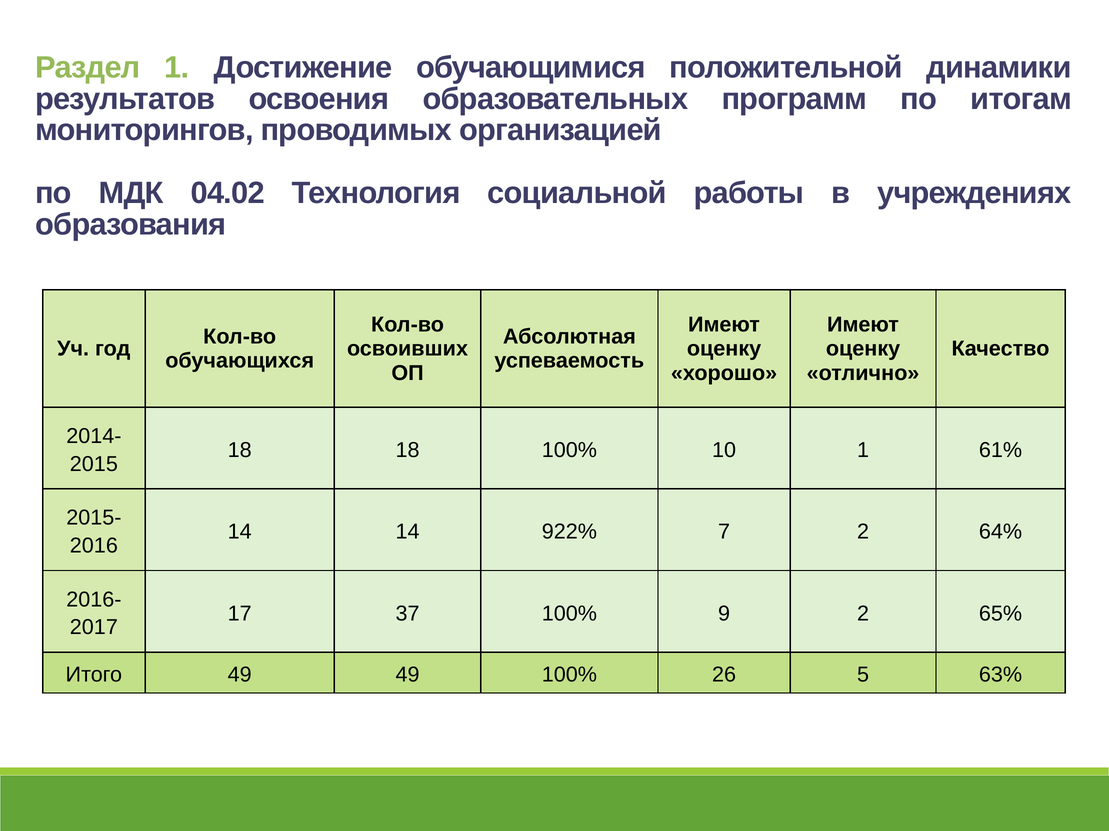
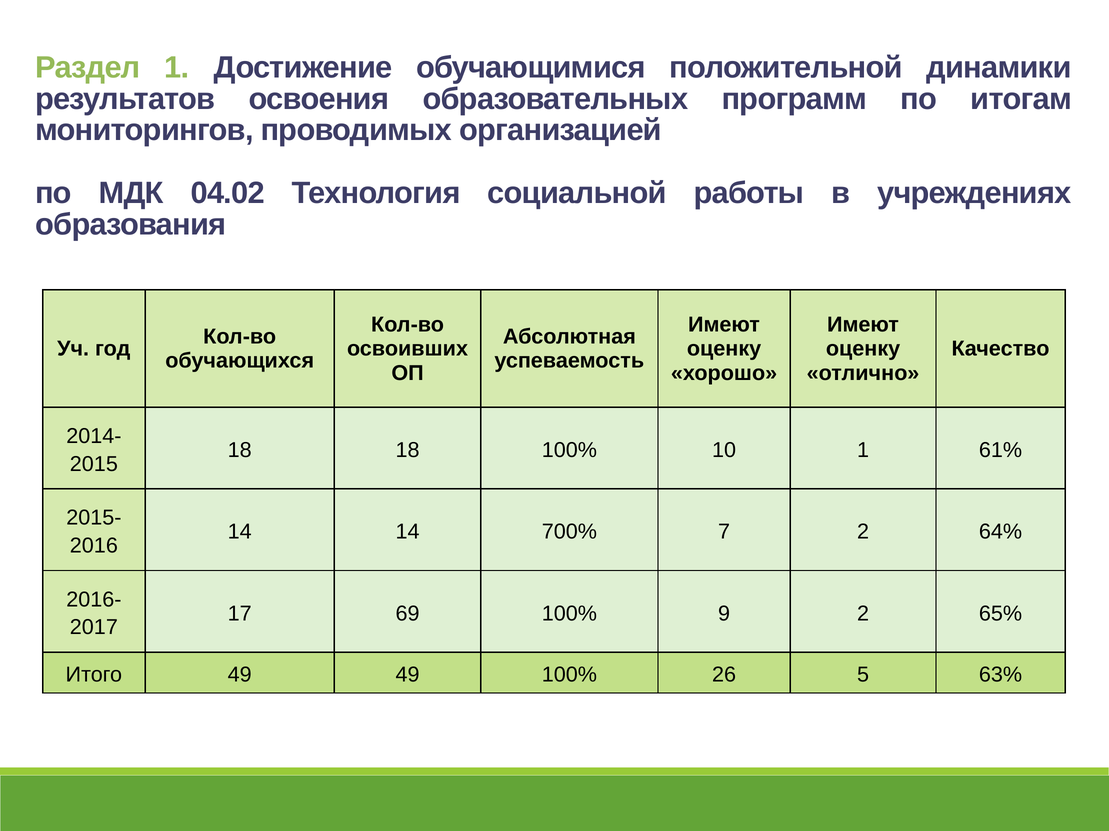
922%: 922% -> 700%
37: 37 -> 69
